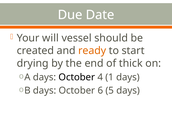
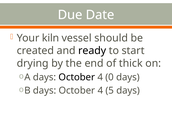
will: will -> kiln
ready colour: orange -> black
1: 1 -> 0
B days October 6: 6 -> 4
